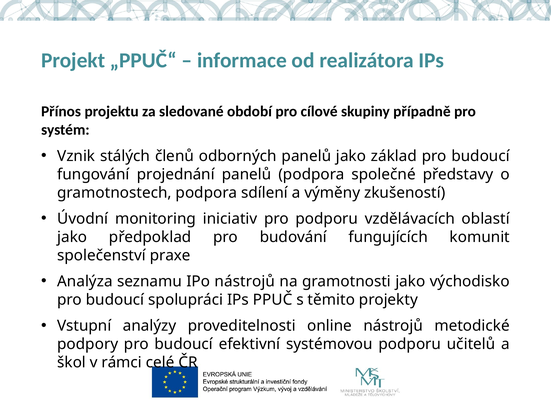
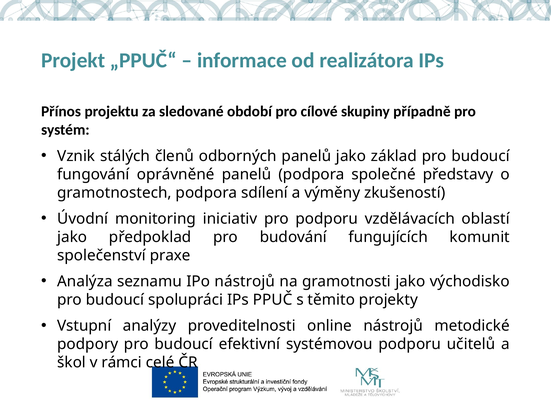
projednání: projednání -> oprávněné
